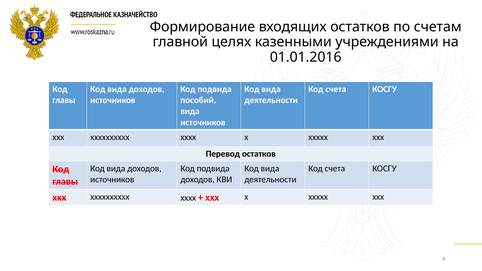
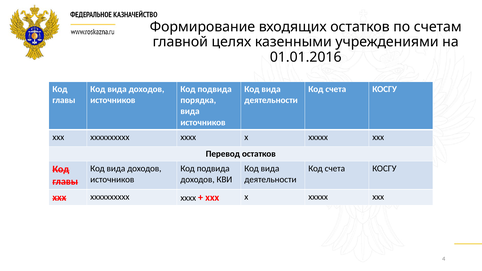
пособий: пособий -> порядка
